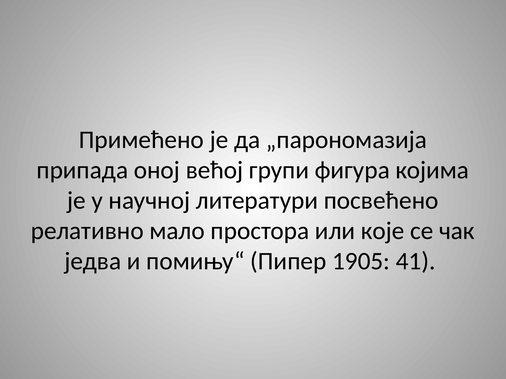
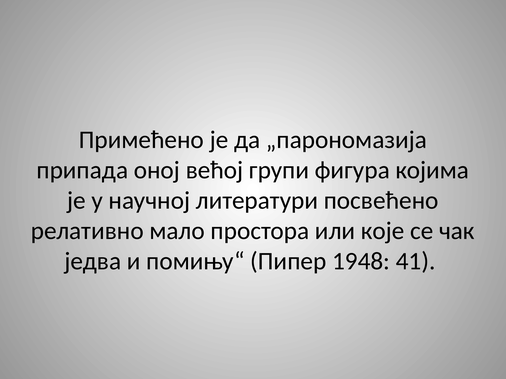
1905: 1905 -> 1948
